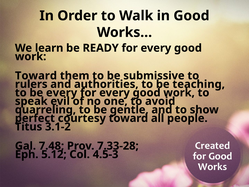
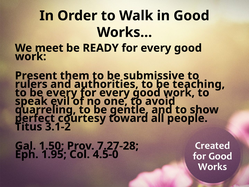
learn: learn -> meet
Toward at (36, 76): Toward -> Present
7.48: 7.48 -> 1.50
7.33-28: 7.33-28 -> 7.27-28
5.12: 5.12 -> 1.95
4.5-3: 4.5-3 -> 4.5-0
